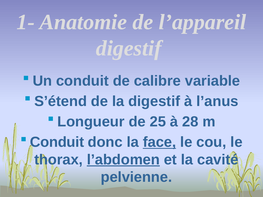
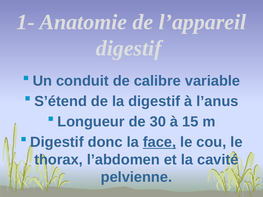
25: 25 -> 30
28: 28 -> 15
Conduit at (57, 142): Conduit -> Digestif
l’abdomen underline: present -> none
